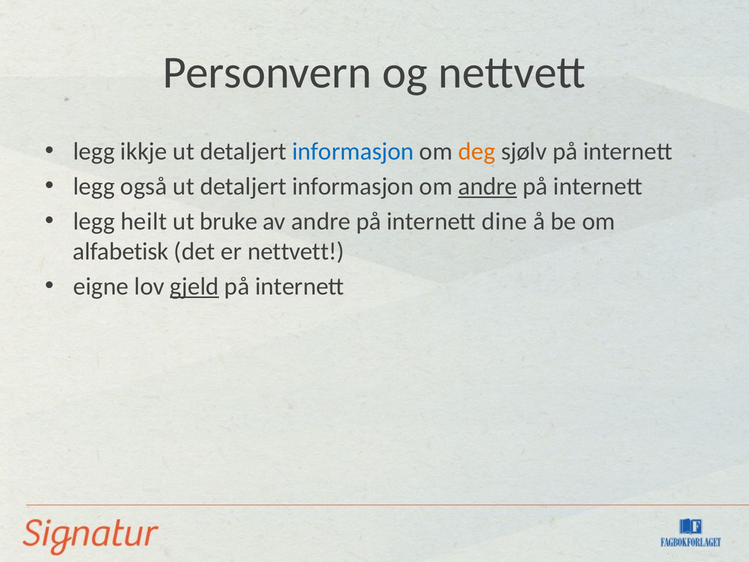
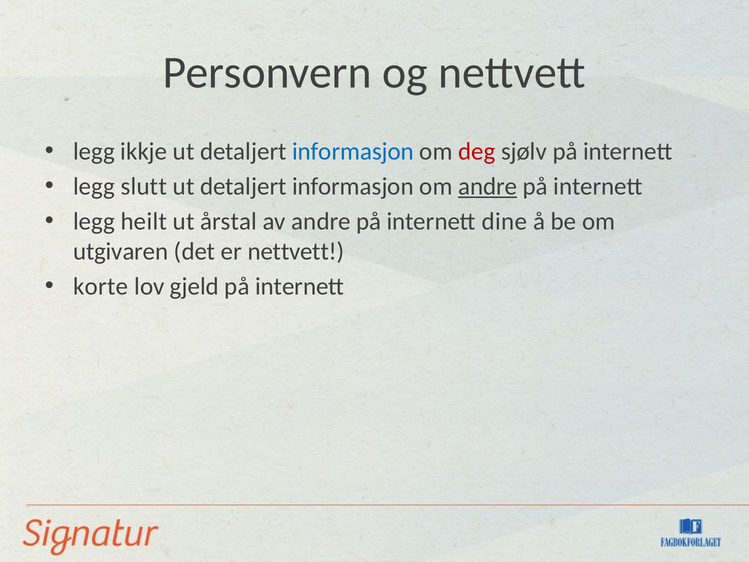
deg colour: orange -> red
også: også -> slutt
bruke: bruke -> årstal
alfabetisk: alfabetisk -> utgivaren
eigne: eigne -> korte
gjeld underline: present -> none
